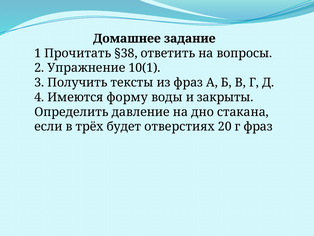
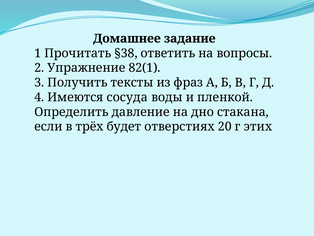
10(1: 10(1 -> 82(1
форму: форму -> сосуда
закрыты: закрыты -> пленкой
г фраз: фраз -> этих
